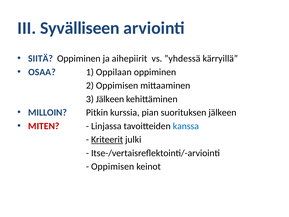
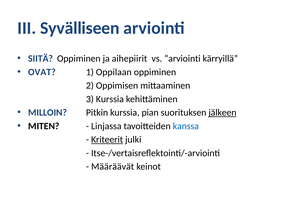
”yhdessä: ”yhdessä -> ”arviointi
OSAA: OSAA -> OVAT
3 Jälkeen: Jälkeen -> Kurssia
jälkeen at (222, 112) underline: none -> present
MITEN colour: red -> black
Oppimisen at (113, 166): Oppimisen -> Määräävät
